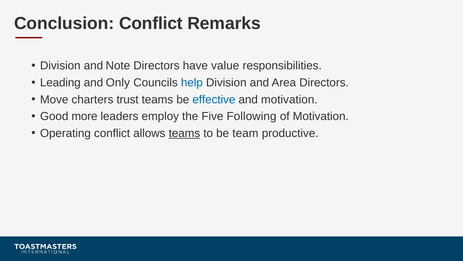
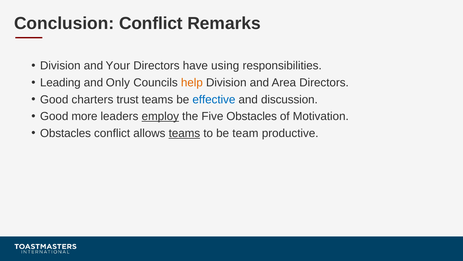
Note: Note -> Your
value: value -> using
help colour: blue -> orange
Move at (54, 99): Move -> Good
and motivation: motivation -> discussion
employ underline: none -> present
Five Following: Following -> Obstacles
Operating at (65, 133): Operating -> Obstacles
